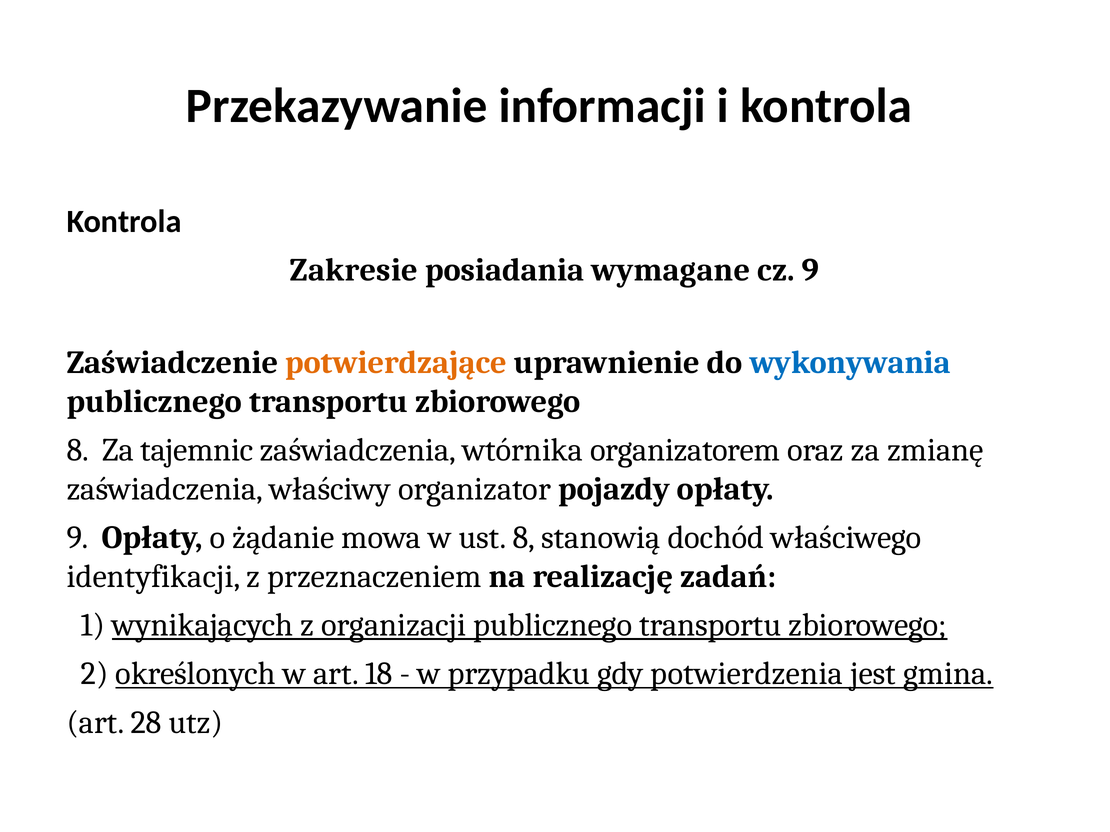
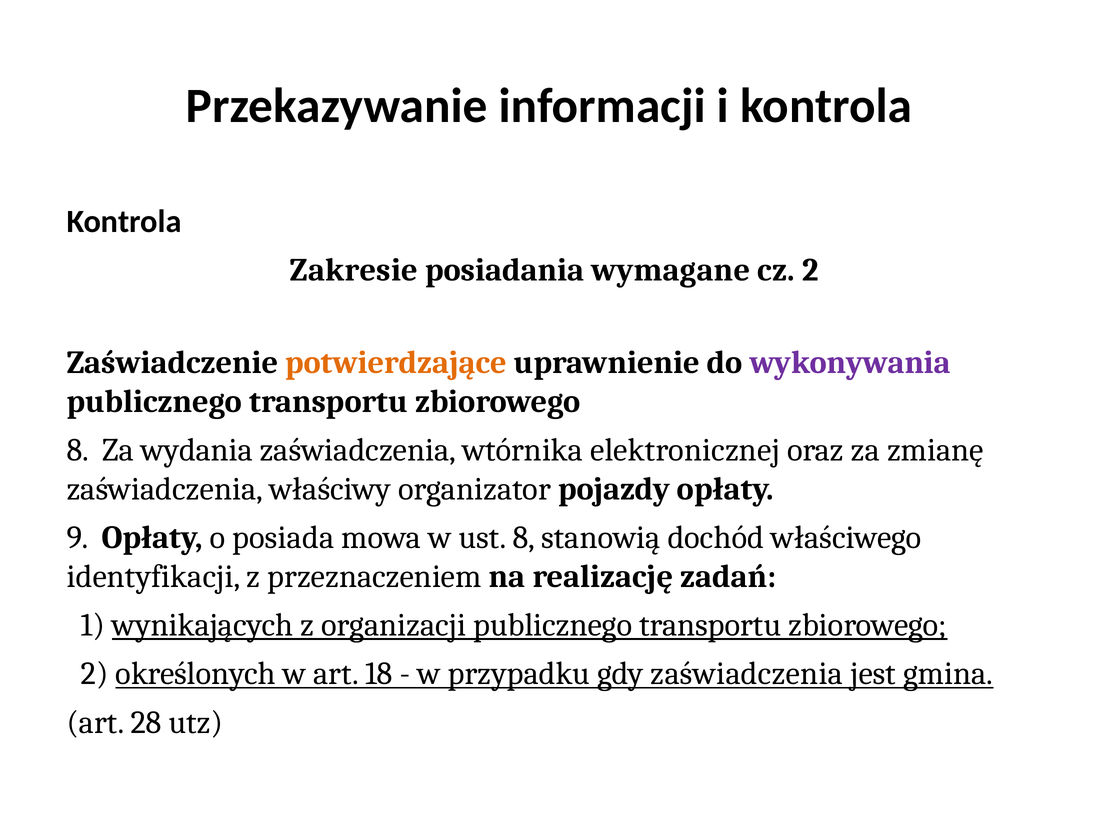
cz 9: 9 -> 2
wykonywania colour: blue -> purple
tajemnic: tajemnic -> wydania
organizatorem: organizatorem -> elektronicznej
żądanie: żądanie -> posiada
gdy potwierdzenia: potwierdzenia -> zaświadczenia
